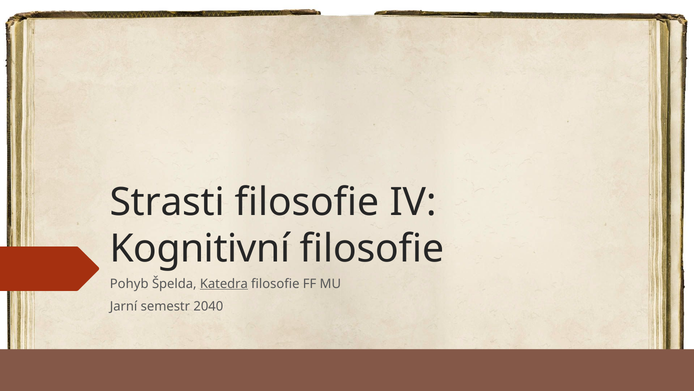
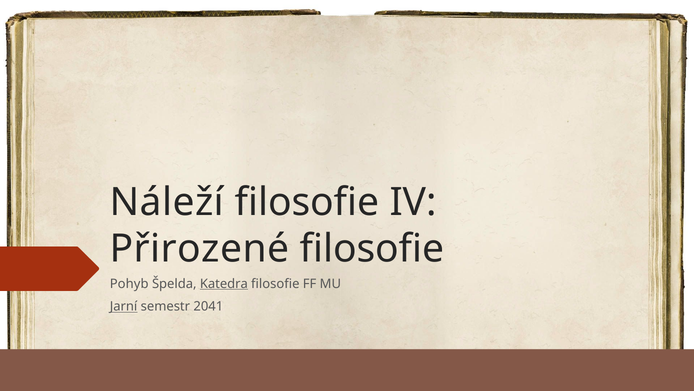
Strasti: Strasti -> Náleží
Kognitivní: Kognitivní -> Přirozené
Jarní underline: none -> present
2040: 2040 -> 2041
